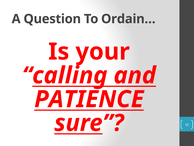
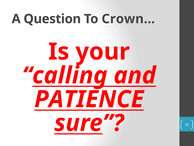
Ordain…: Ordain… -> Crown…
